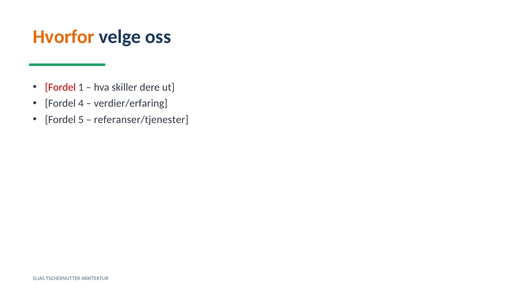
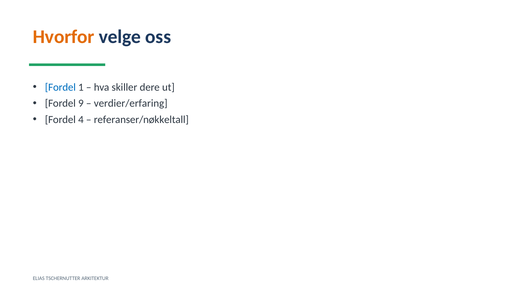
Fordel at (60, 87) colour: red -> blue
4: 4 -> 9
5: 5 -> 4
referanser/tjenester: referanser/tjenester -> referanser/nøkkeltall
